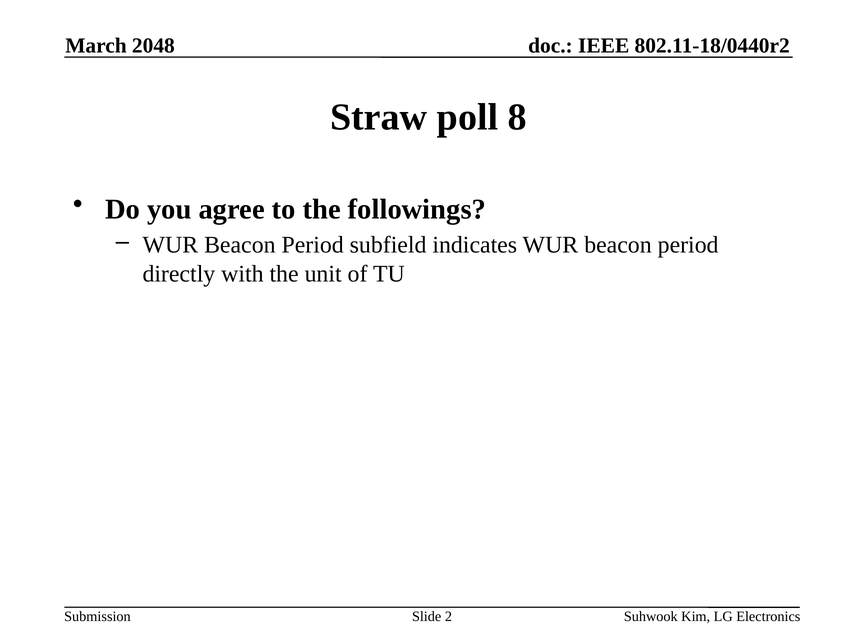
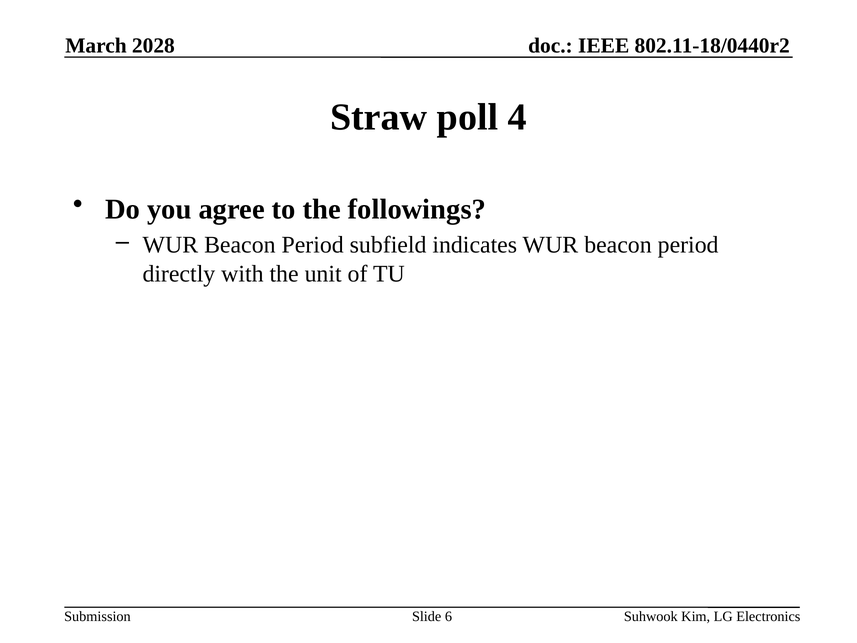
2048: 2048 -> 2028
8: 8 -> 4
2: 2 -> 6
